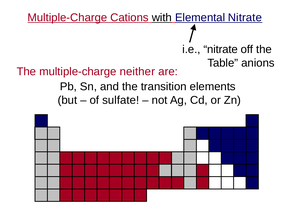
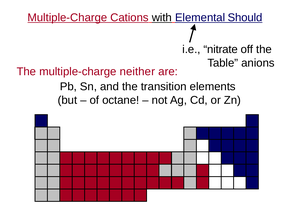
Elemental Nitrate: Nitrate -> Should
sulfate: sulfate -> octane
